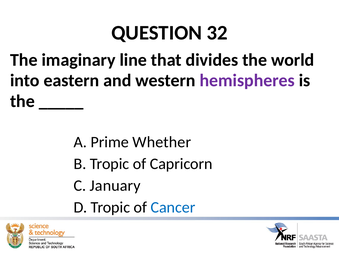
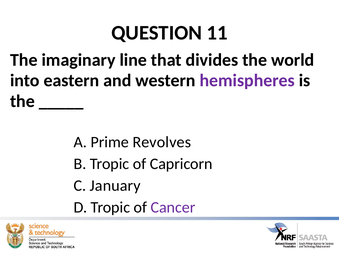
32: 32 -> 11
Whether: Whether -> Revolves
Cancer colour: blue -> purple
